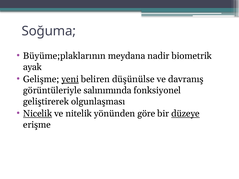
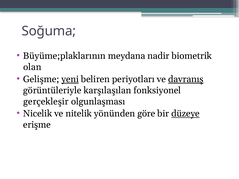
ayak: ayak -> olan
düşünülse: düşünülse -> periyotları
davranış underline: none -> present
salınımında: salınımında -> karşılaşılan
geliştirerek: geliştirerek -> gerçekleşir
Nicelik underline: present -> none
